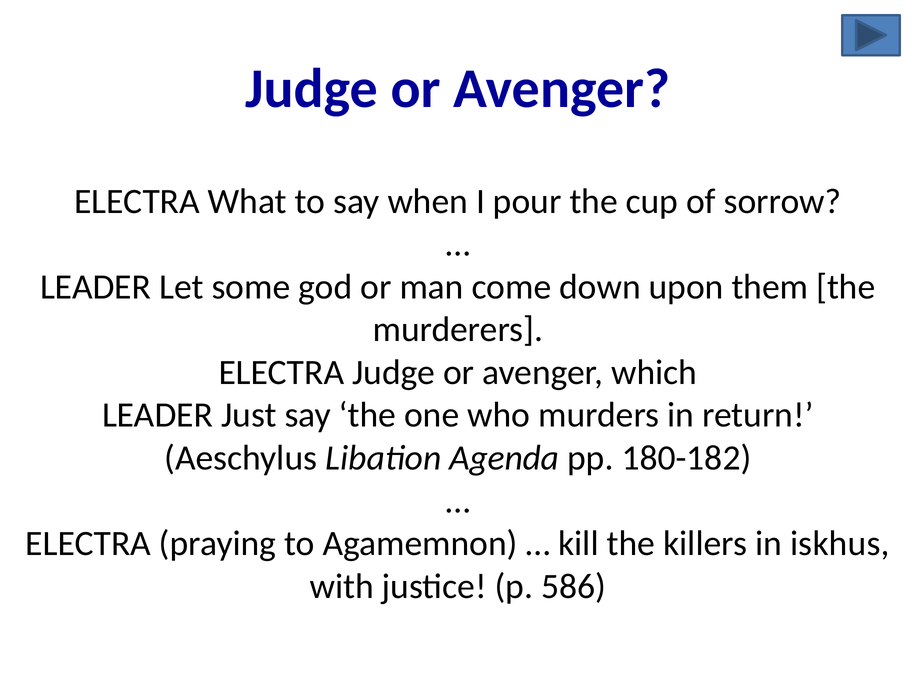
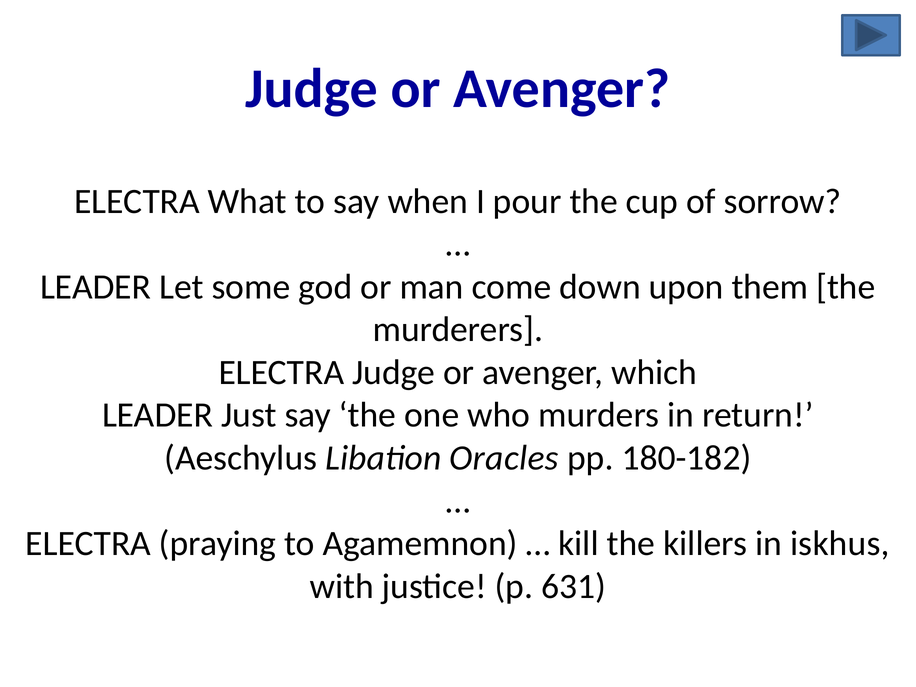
Agenda: Agenda -> Oracles
586: 586 -> 631
